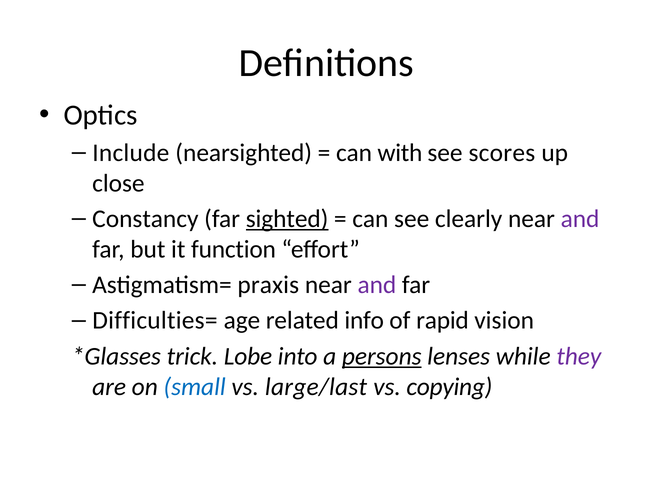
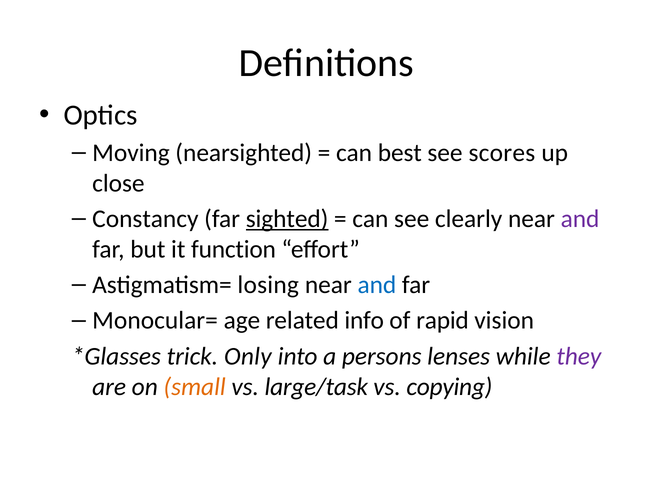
Include: Include -> Moving
with: with -> best
praxis: praxis -> losing
and at (377, 285) colour: purple -> blue
Difficulties=: Difficulties= -> Monocular=
Lobe: Lobe -> Only
persons underline: present -> none
small colour: blue -> orange
large/last: large/last -> large/task
